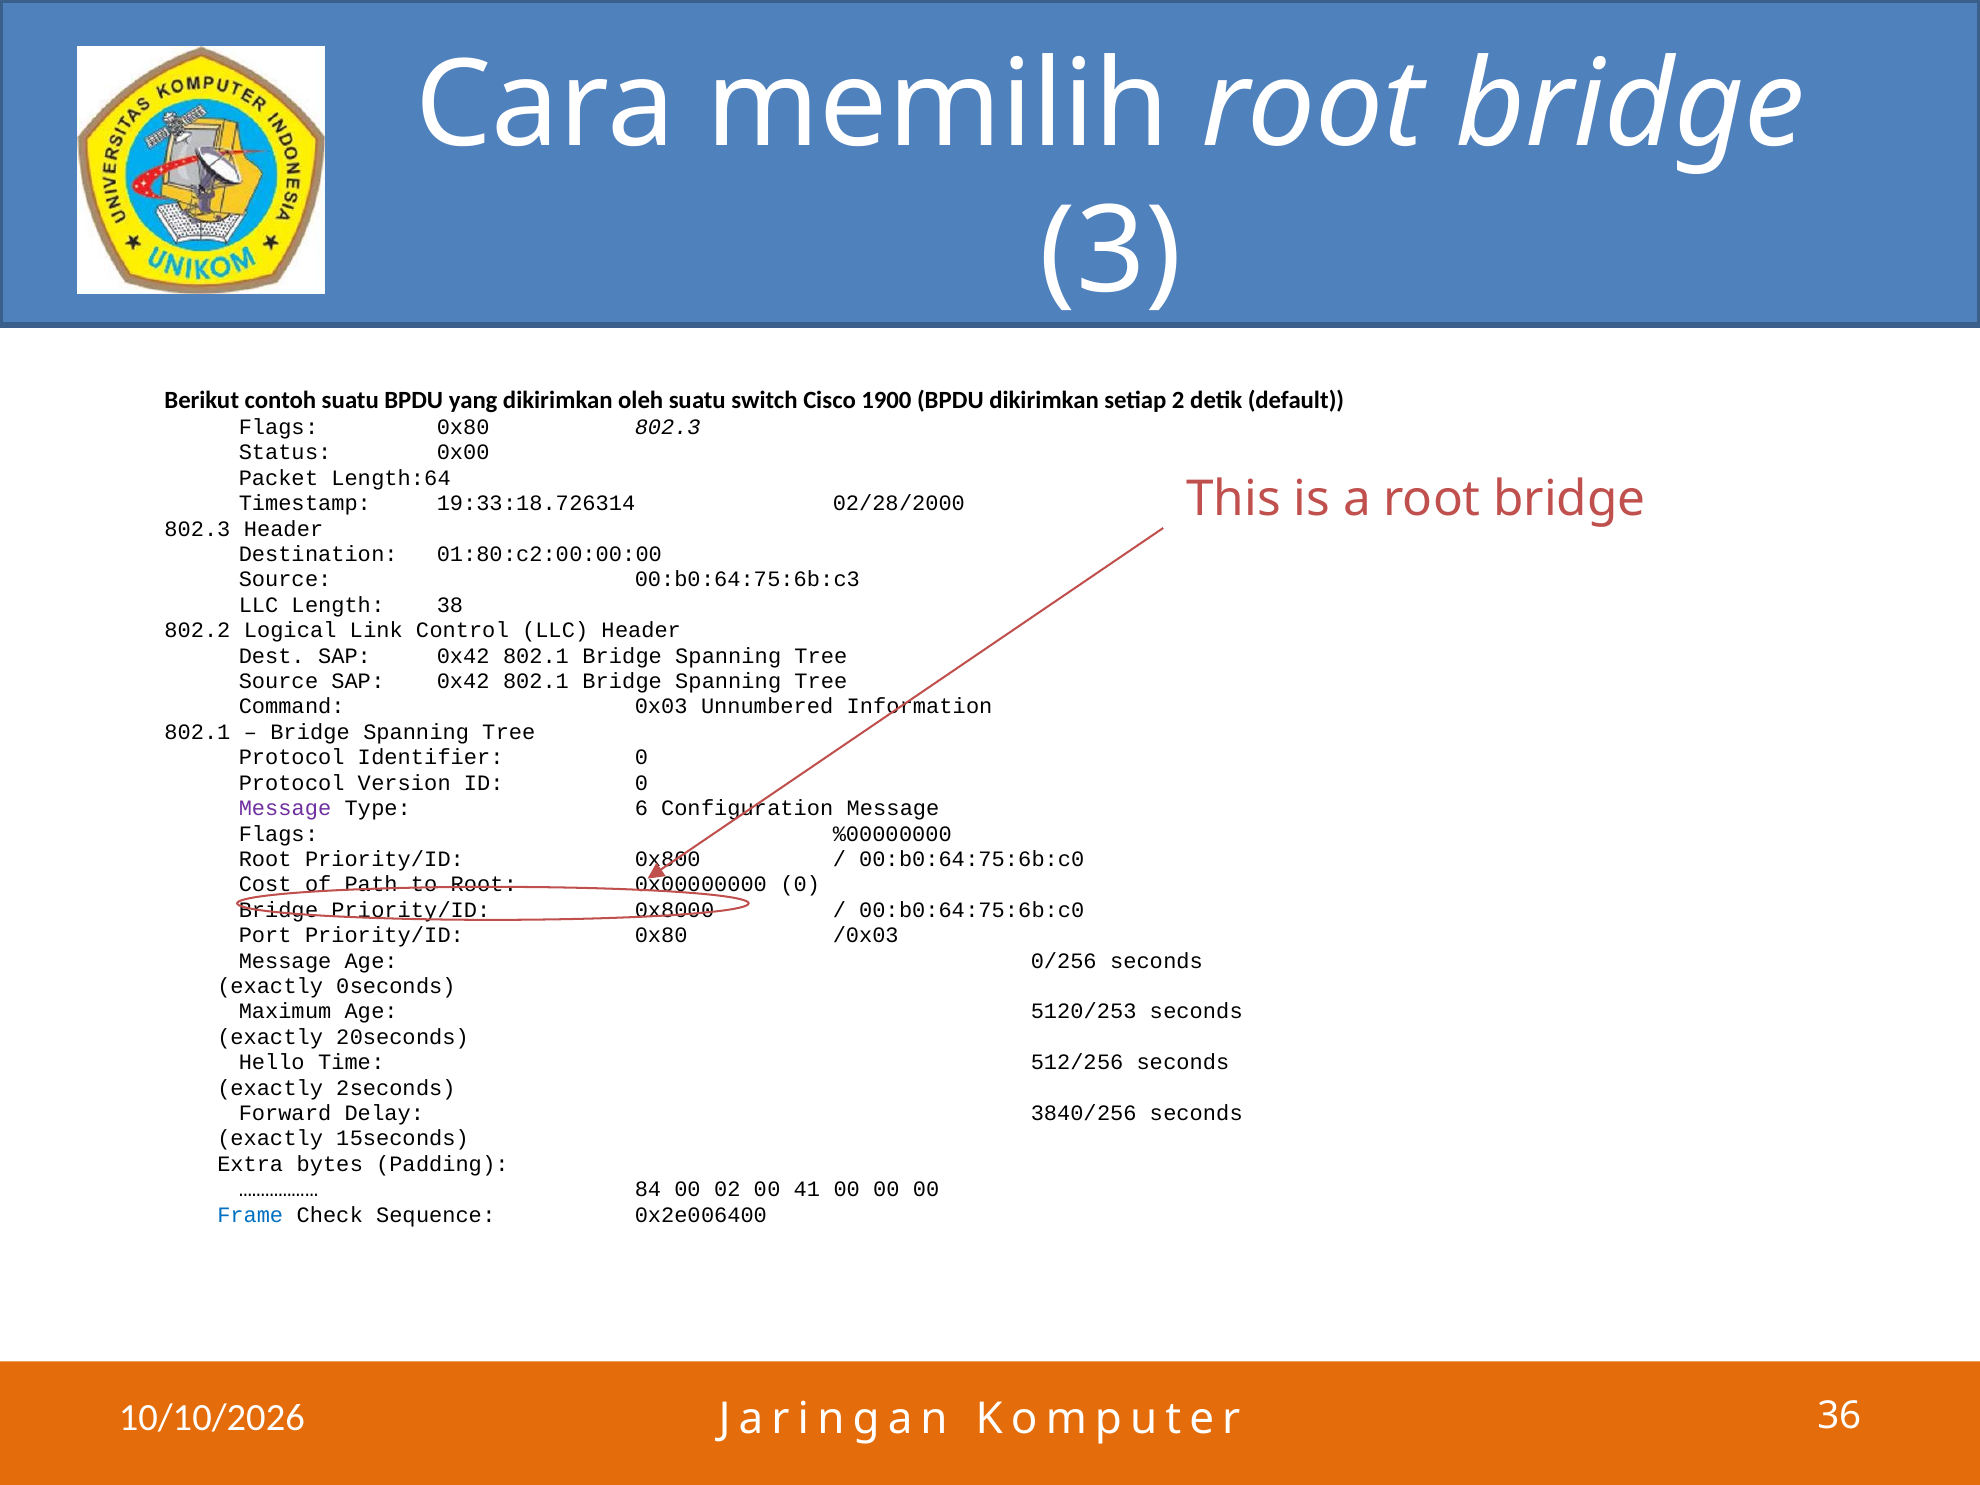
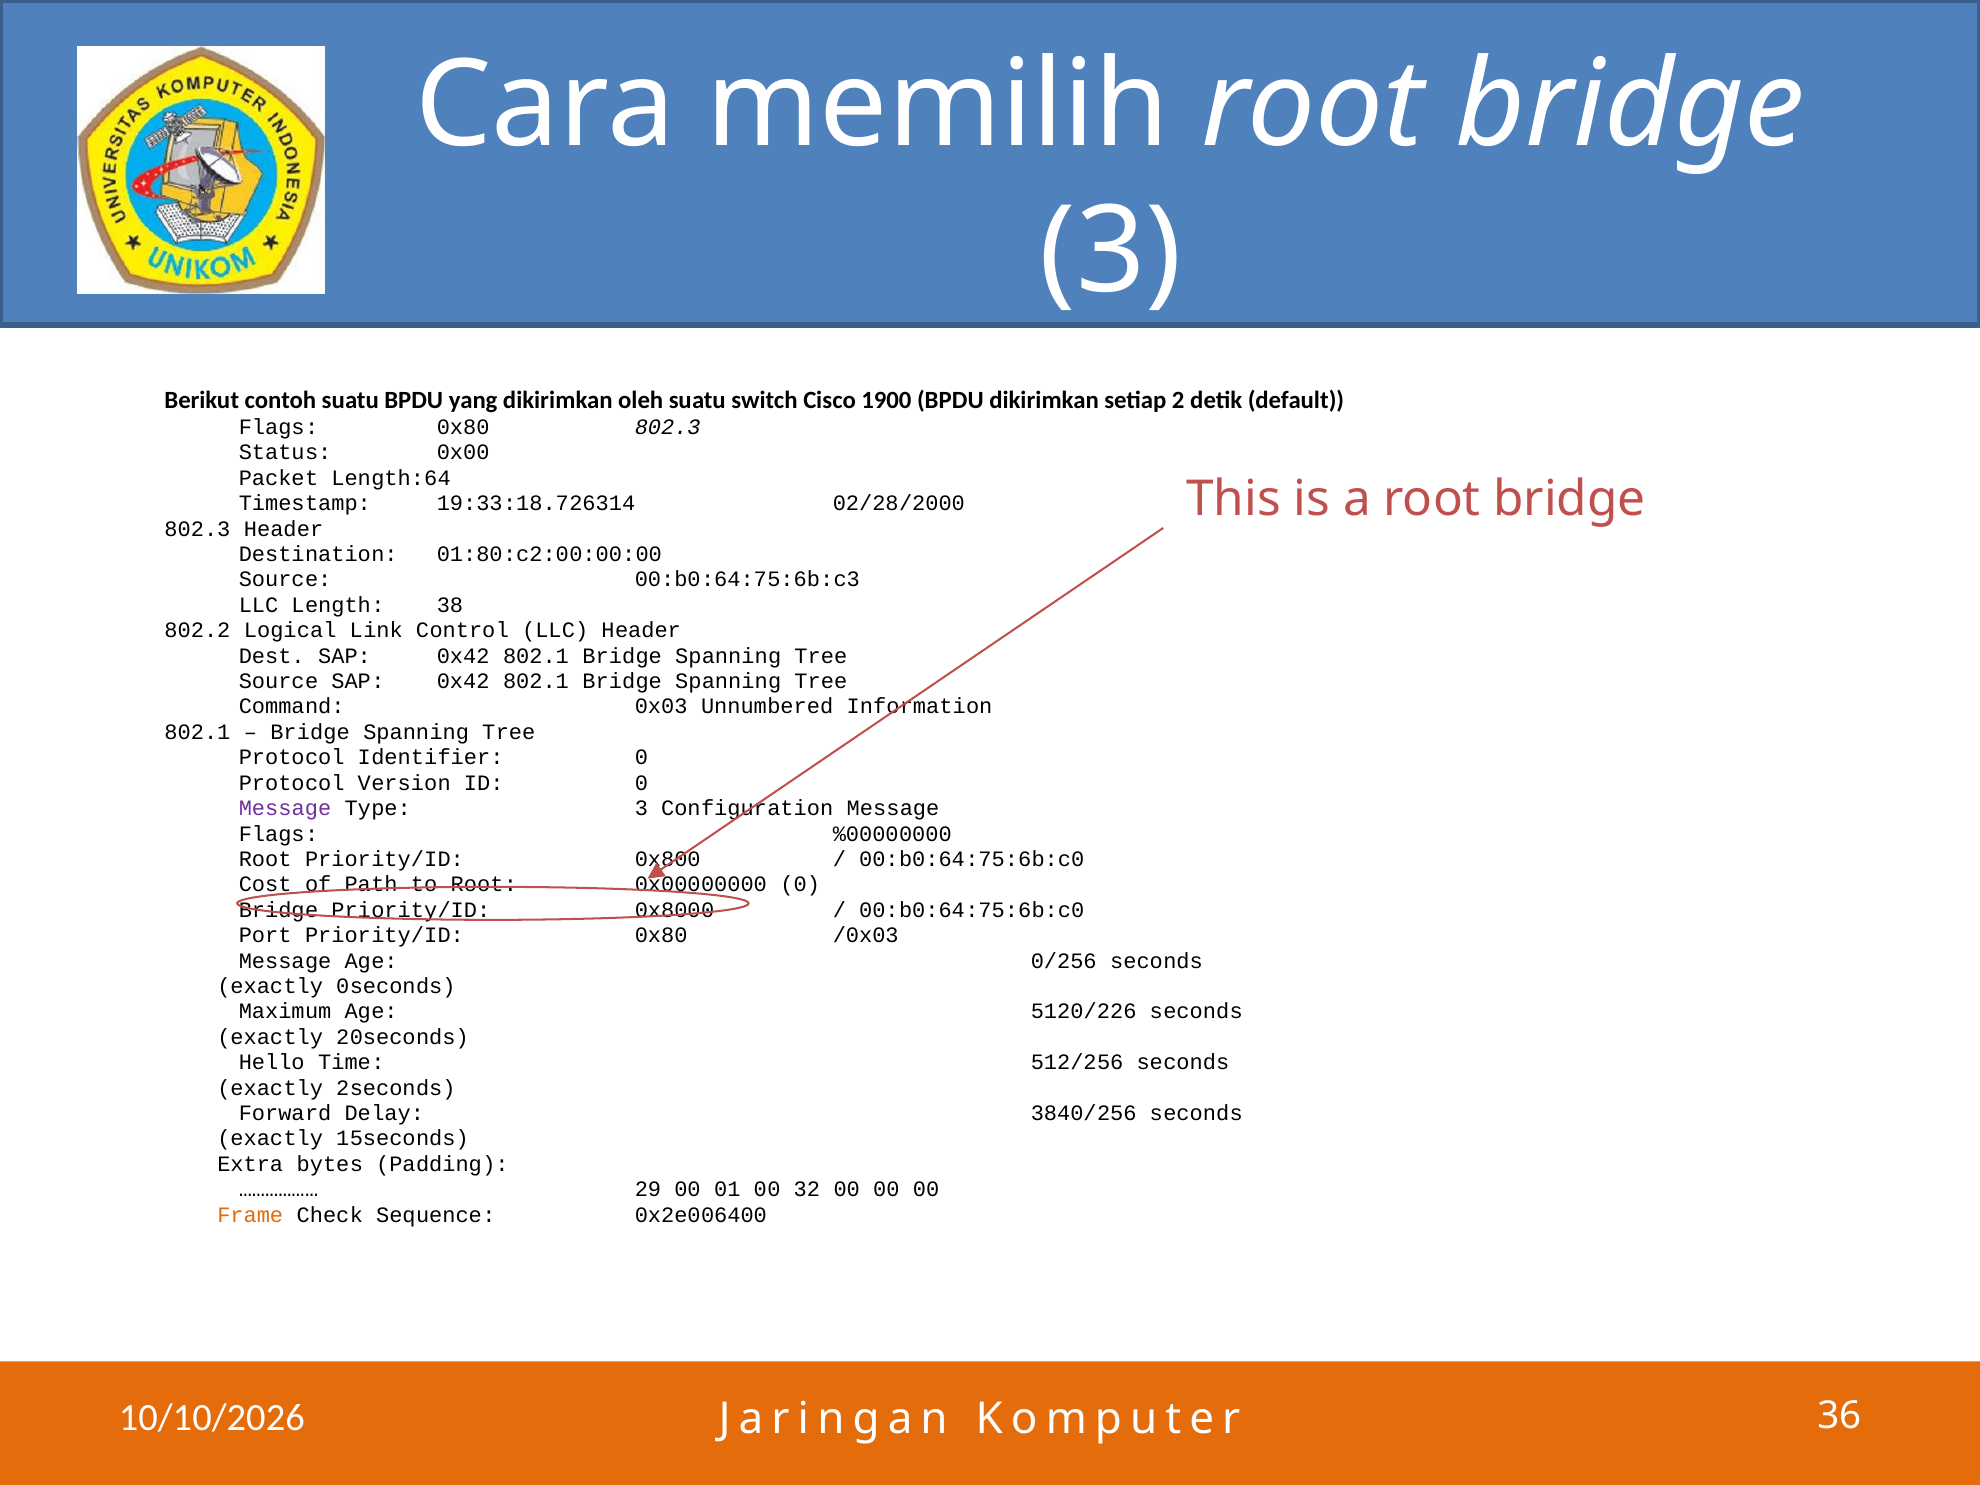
Type 6: 6 -> 3
5120/253: 5120/253 -> 5120/226
84: 84 -> 29
02: 02 -> 01
41: 41 -> 32
Frame colour: blue -> orange
